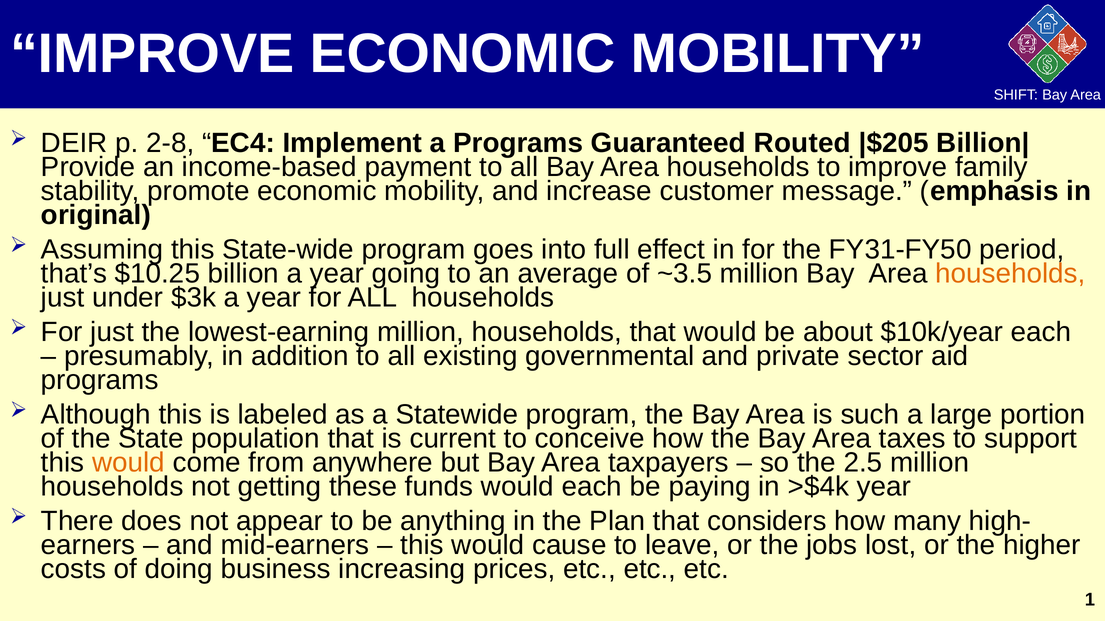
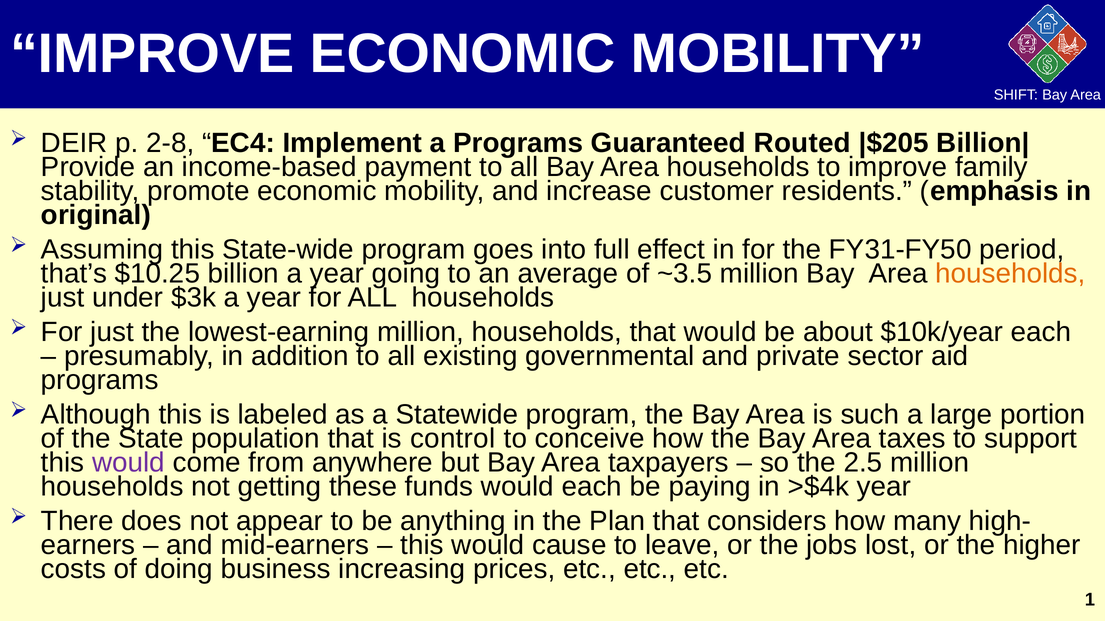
message: message -> residents
current: current -> control
would at (128, 463) colour: orange -> purple
